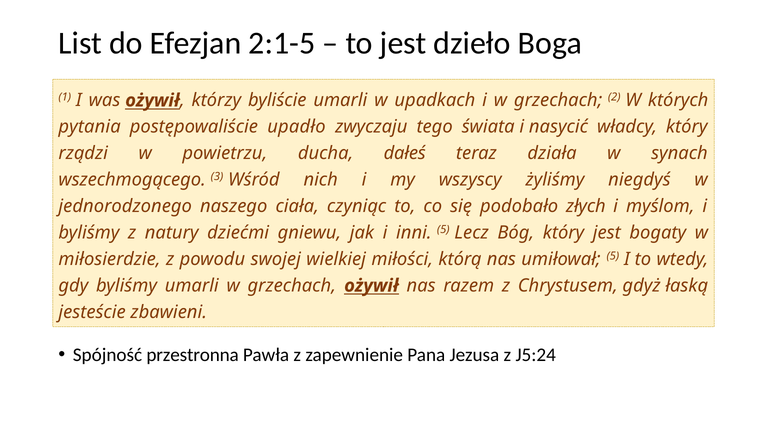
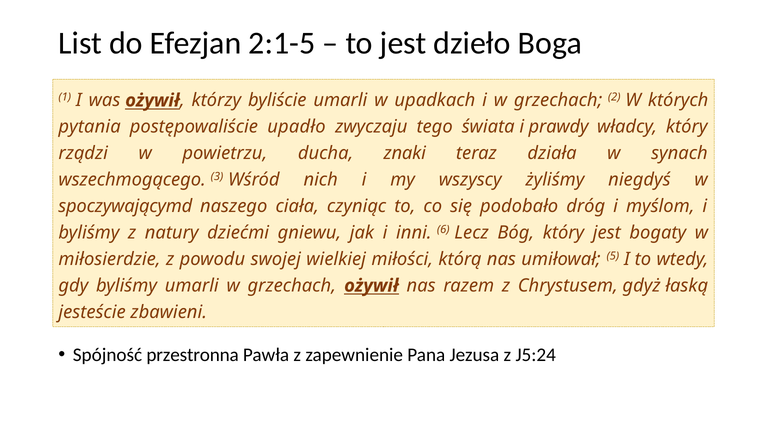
nasycić: nasycić -> prawdy
dałeś: dałeś -> znaki
jednorodzonego: jednorodzonego -> spoczywającymd
złych: złych -> dróg
inni 5: 5 -> 6
